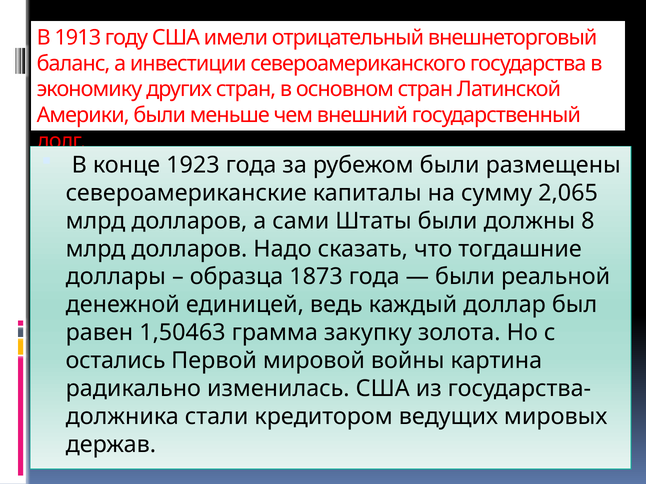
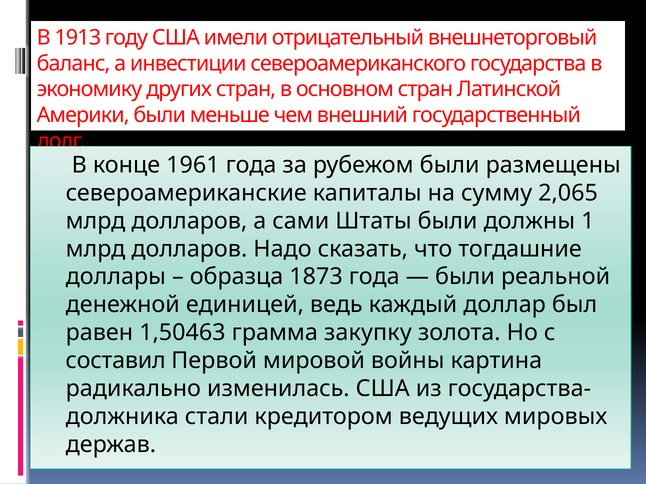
1923: 1923 -> 1961
8: 8 -> 1
остались: остались -> составил
